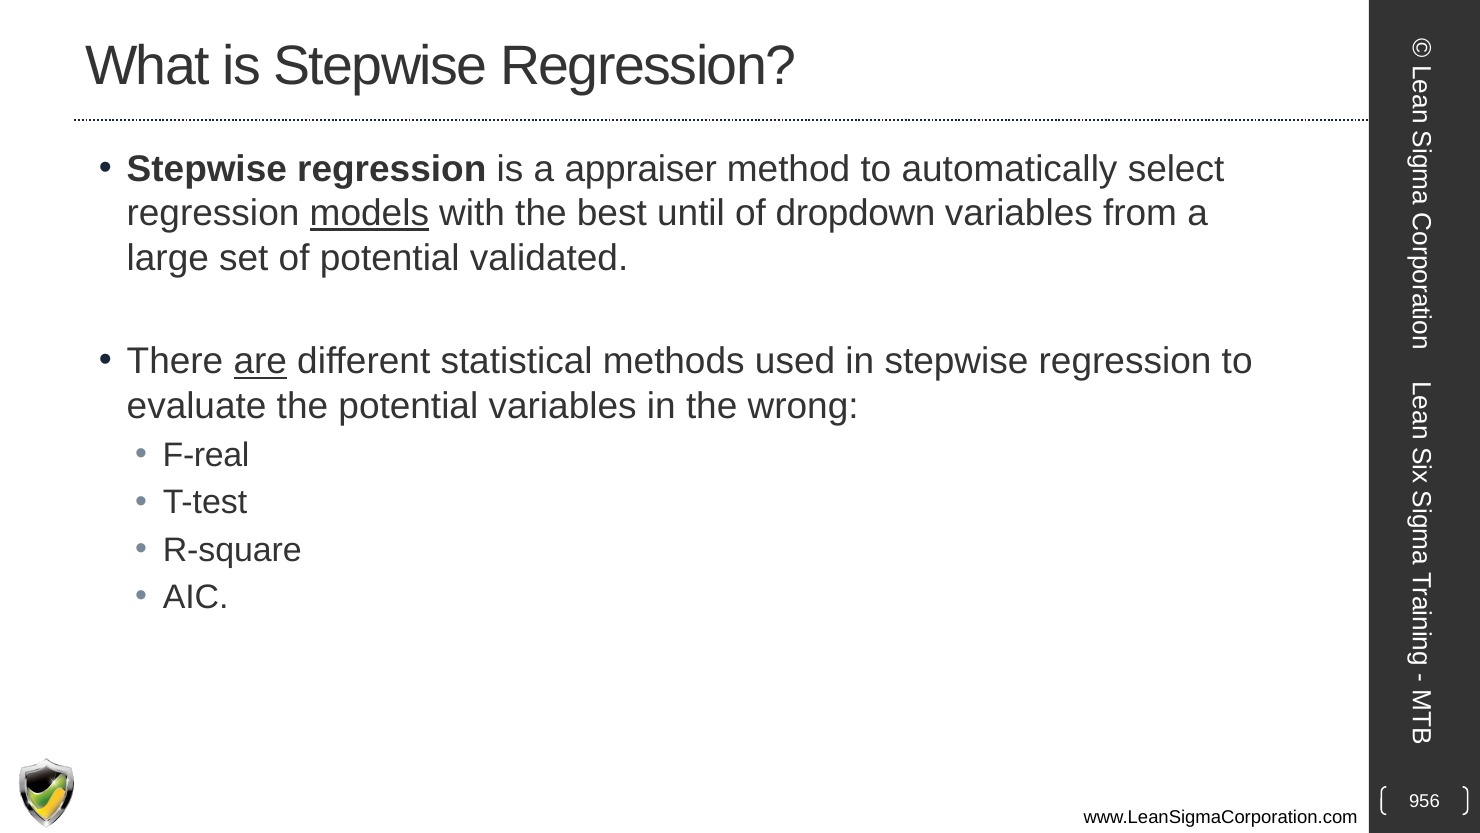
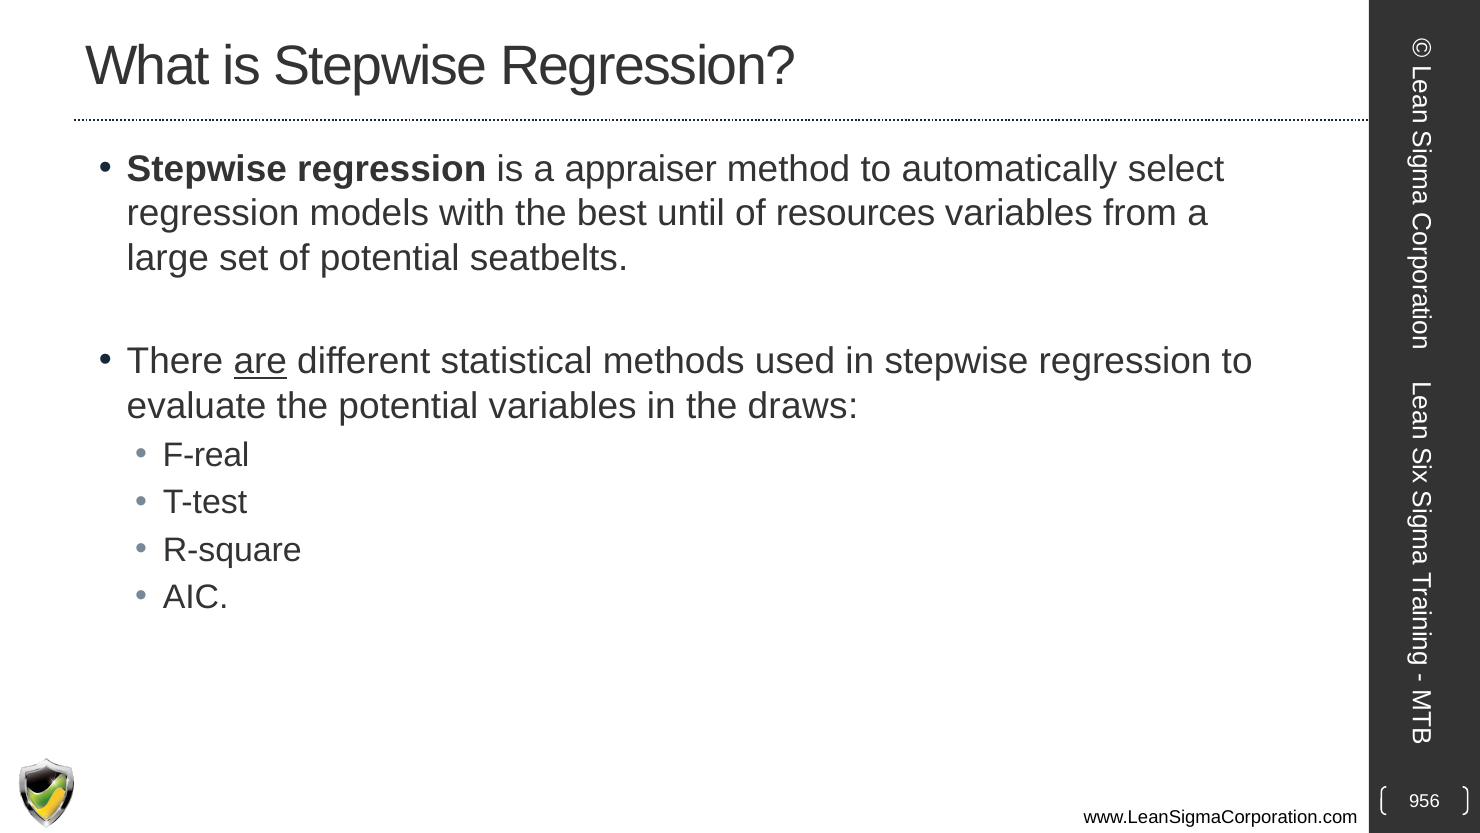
models underline: present -> none
dropdown: dropdown -> resources
validated: validated -> seatbelts
wrong: wrong -> draws
